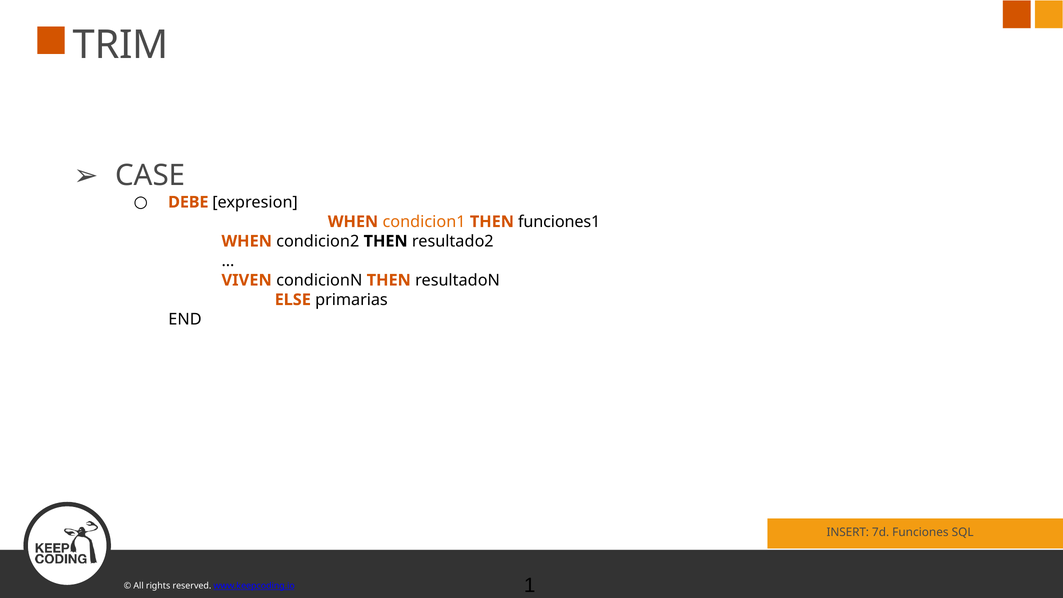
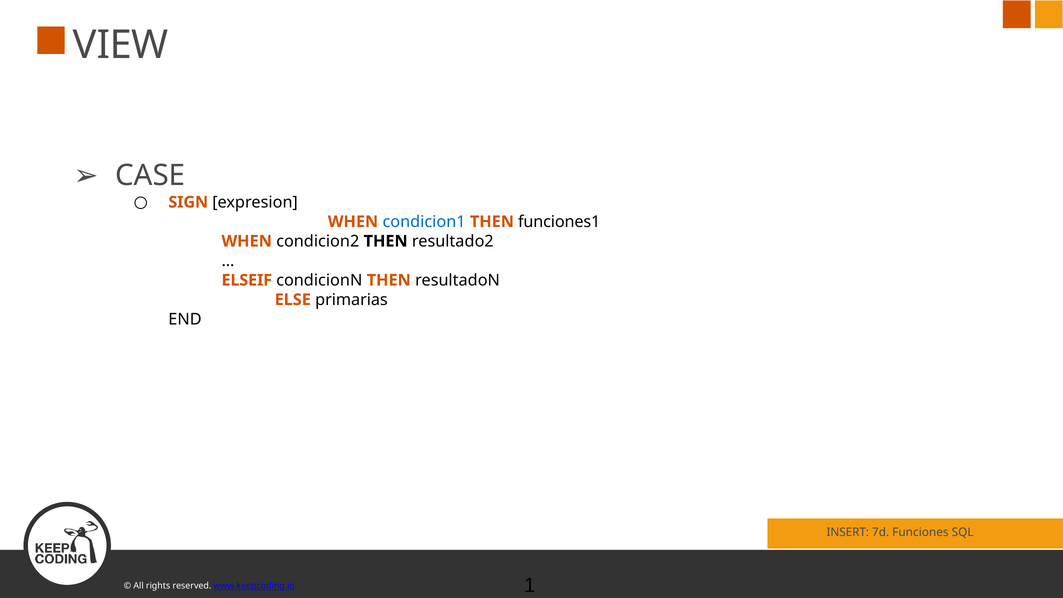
TRIM: TRIM -> VIEW
DEBE: DEBE -> SIGN
condicion1 colour: orange -> blue
VIVEN: VIVEN -> ELSEIF
